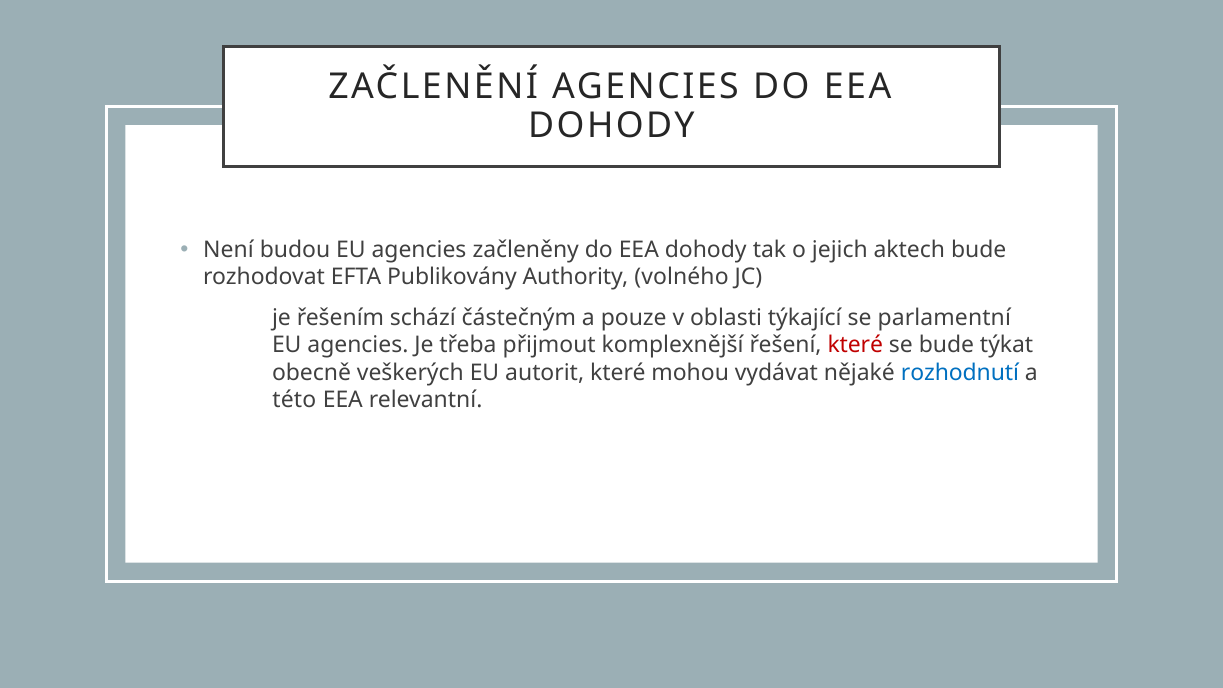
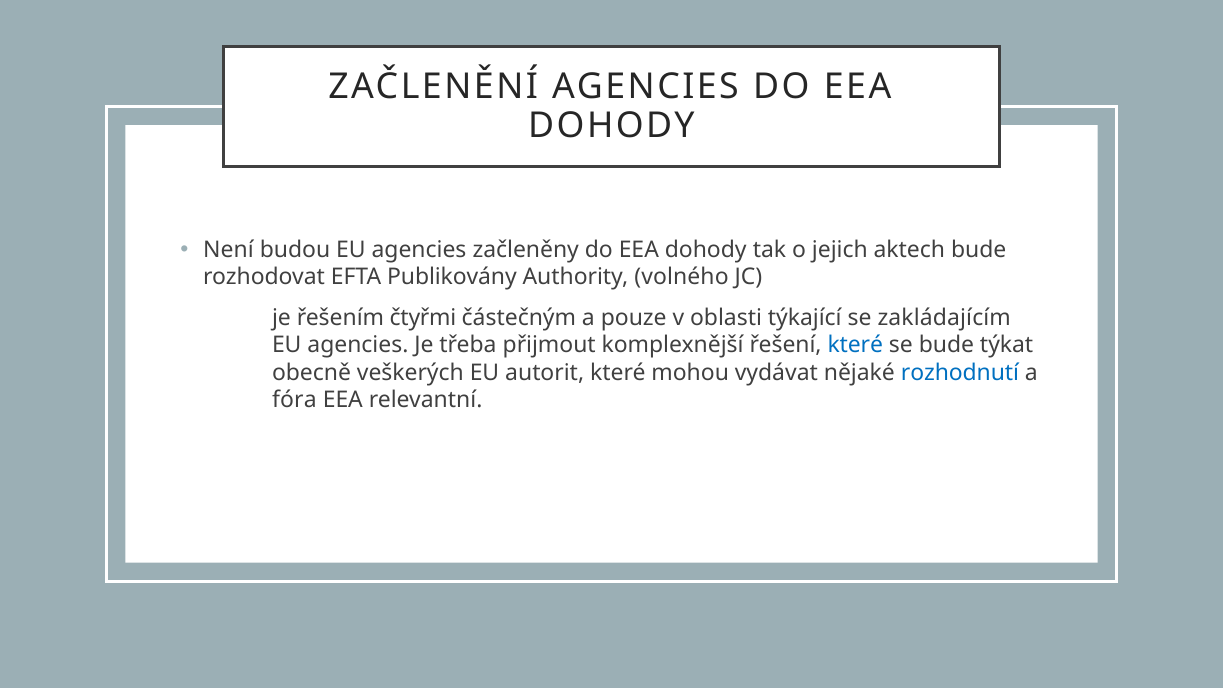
schází: schází -> čtyřmi
parlamentní: parlamentní -> zakládajícím
které at (855, 345) colour: red -> blue
této: této -> fóra
